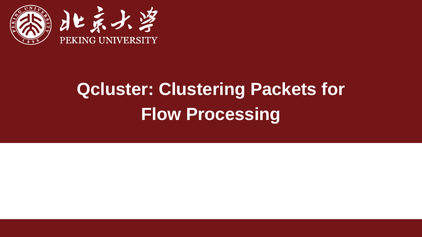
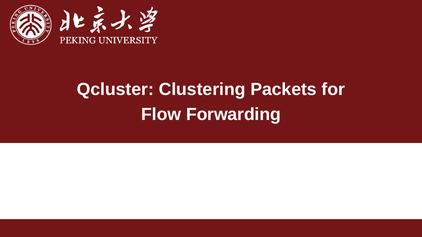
Processing: Processing -> Forwarding
